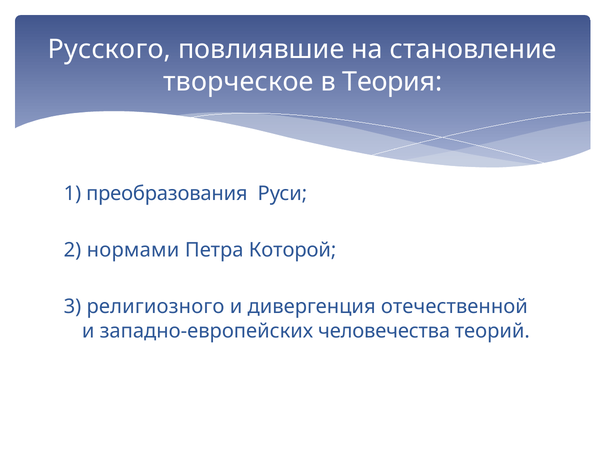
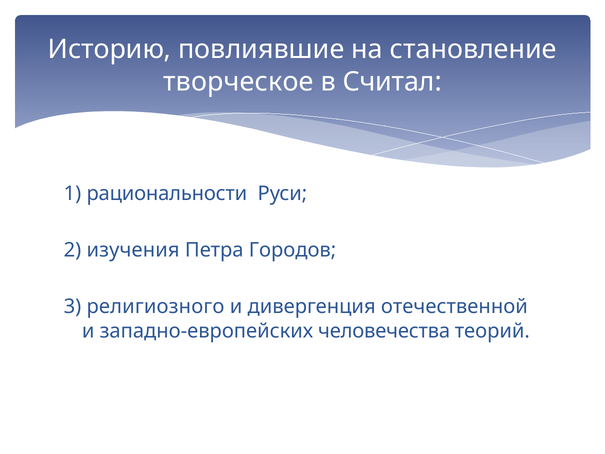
Русского: Русского -> Историю
Теория: Теория -> Считал
преобразования: преобразования -> рациональности
нормами: нормами -> изучения
Которой: Которой -> Городов
